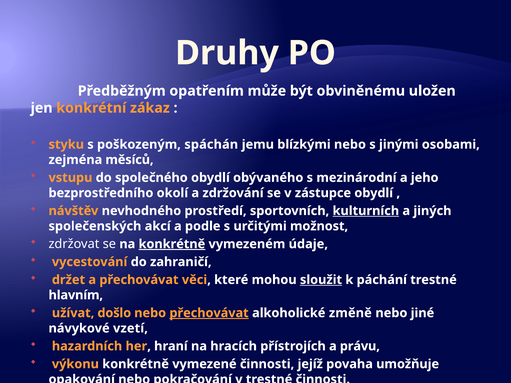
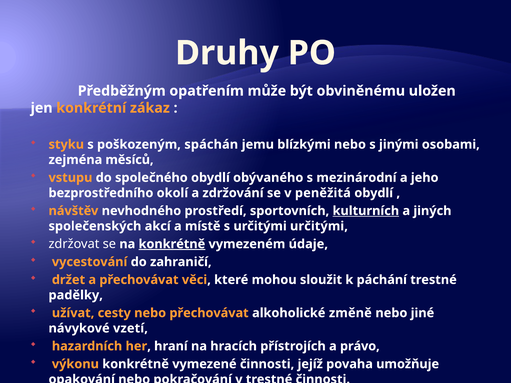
zástupce: zástupce -> peněžitá
podle: podle -> místě
určitými možnost: možnost -> určitými
sloužit underline: present -> none
hlavním: hlavním -> padělky
došlo: došlo -> cesty
přechovávat at (209, 313) underline: present -> none
právu: právu -> právo
